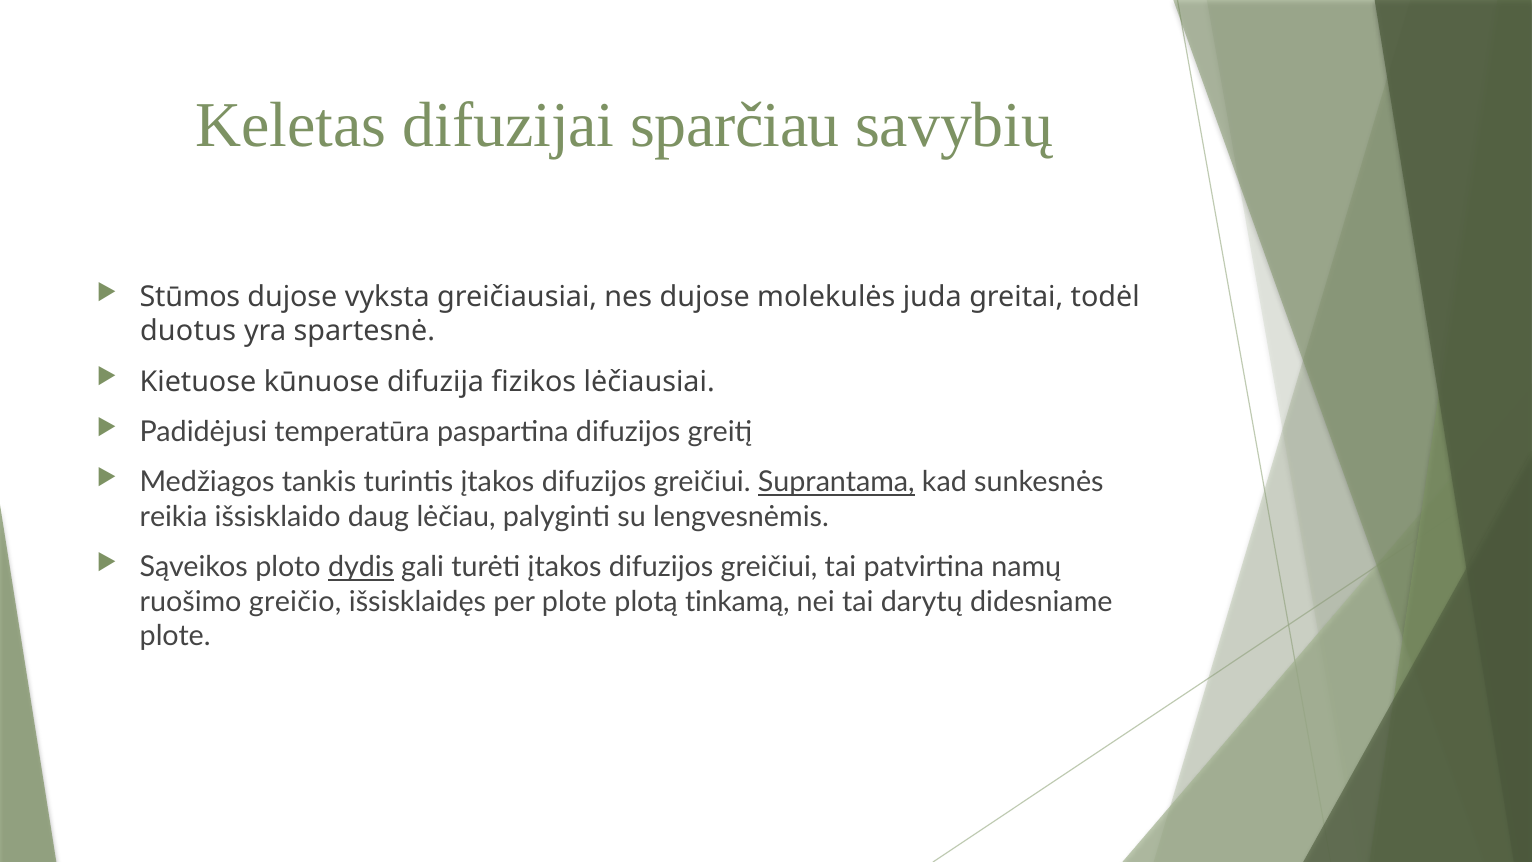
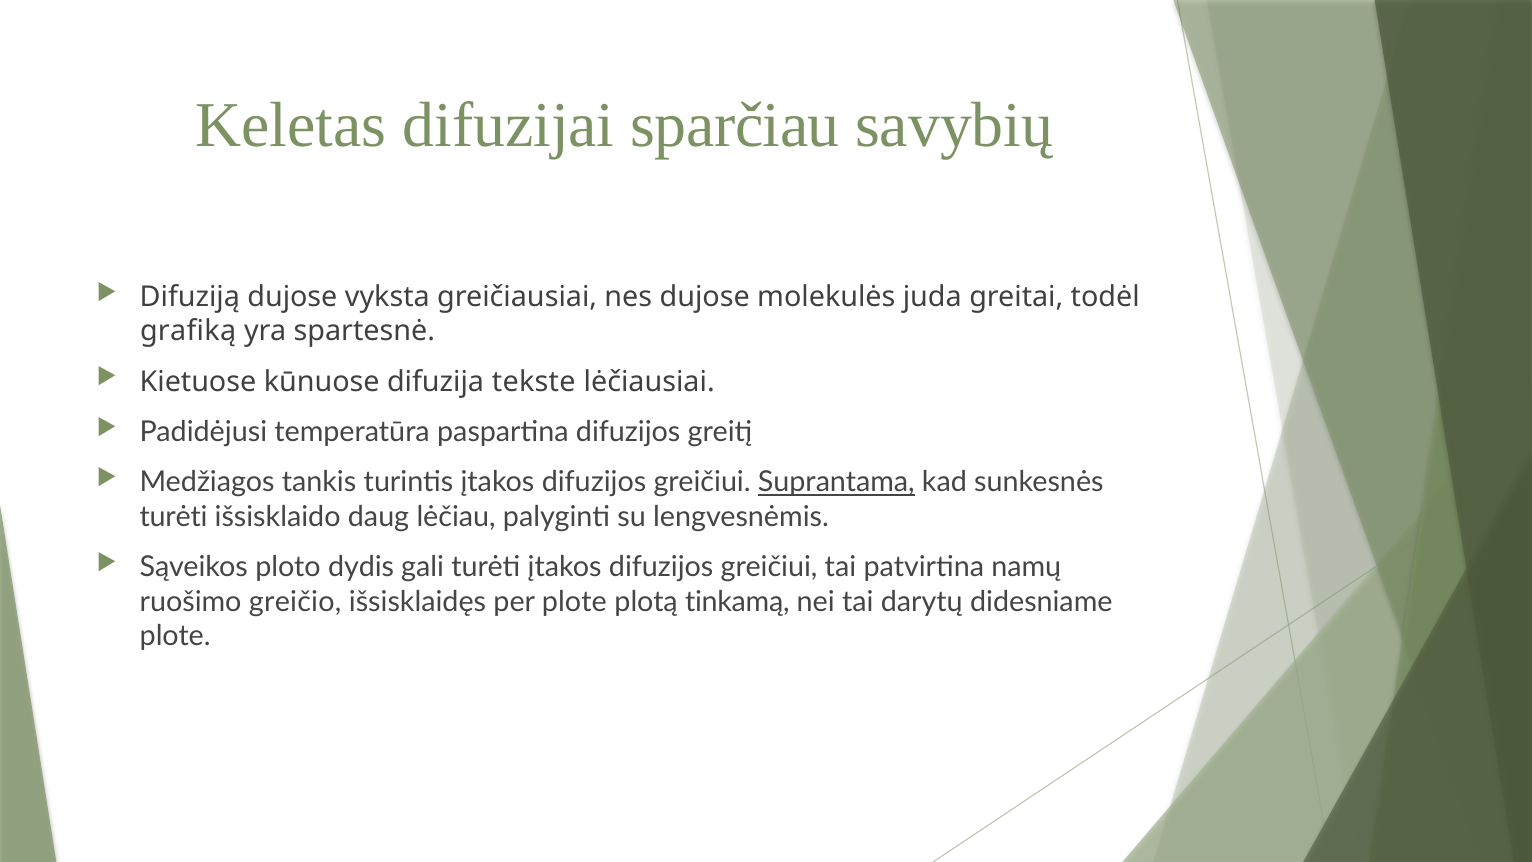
Stūmos: Stūmos -> Difuziją
duotus: duotus -> grafiką
fizikos: fizikos -> tekste
reikia at (174, 517): reikia -> turėti
dydis underline: present -> none
